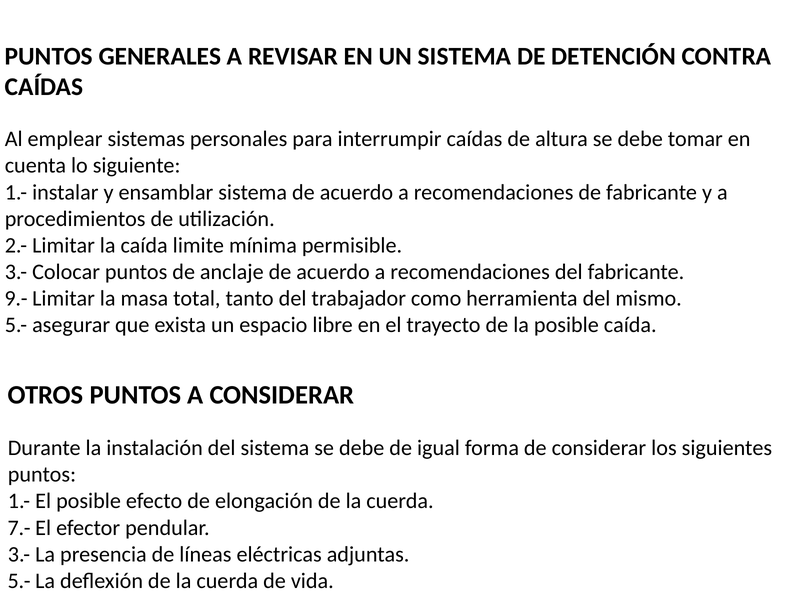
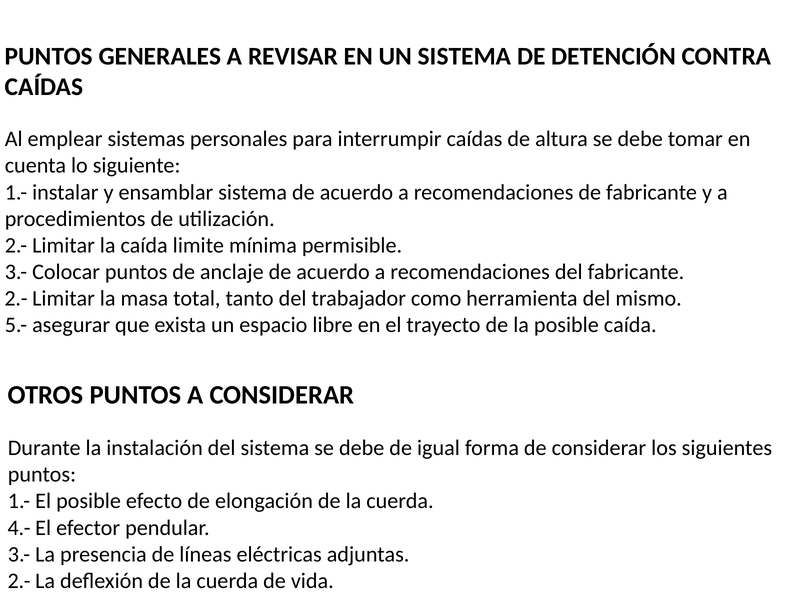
9.- at (16, 298): 9.- -> 2.-
7.-: 7.- -> 4.-
5.- at (19, 581): 5.- -> 2.-
